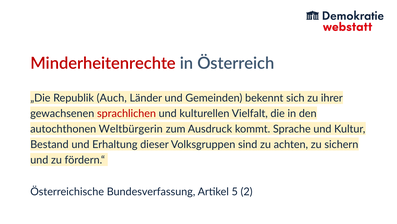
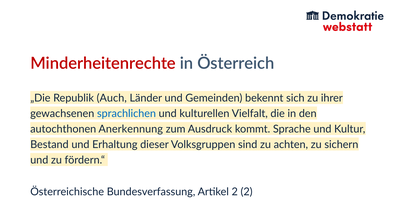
sprachlichen colour: red -> blue
Weltbürgerin: Weltbürgerin -> Anerkennung
Artikel 5: 5 -> 2
